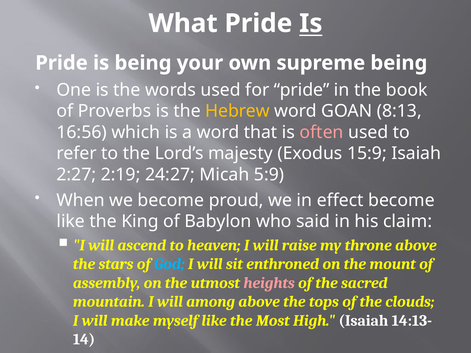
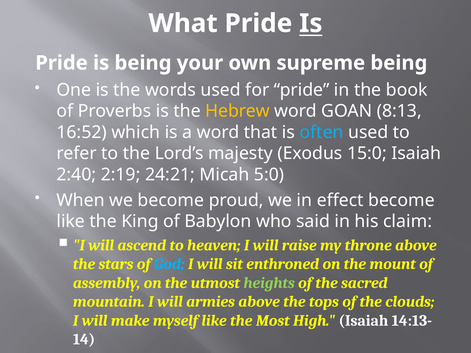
16:56: 16:56 -> 16:52
often colour: pink -> light blue
15:9: 15:9 -> 15:0
2:27: 2:27 -> 2:40
24:27: 24:27 -> 24:21
5:9: 5:9 -> 5:0
heights colour: pink -> light green
among: among -> armies
